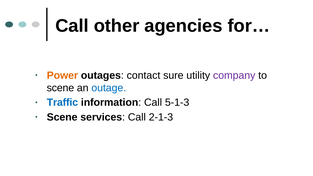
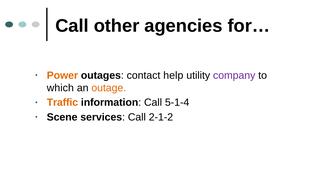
sure: sure -> help
scene at (60, 88): scene -> which
outage colour: blue -> orange
Traffic colour: blue -> orange
5-1-3: 5-1-3 -> 5-1-4
2-1-3: 2-1-3 -> 2-1-2
